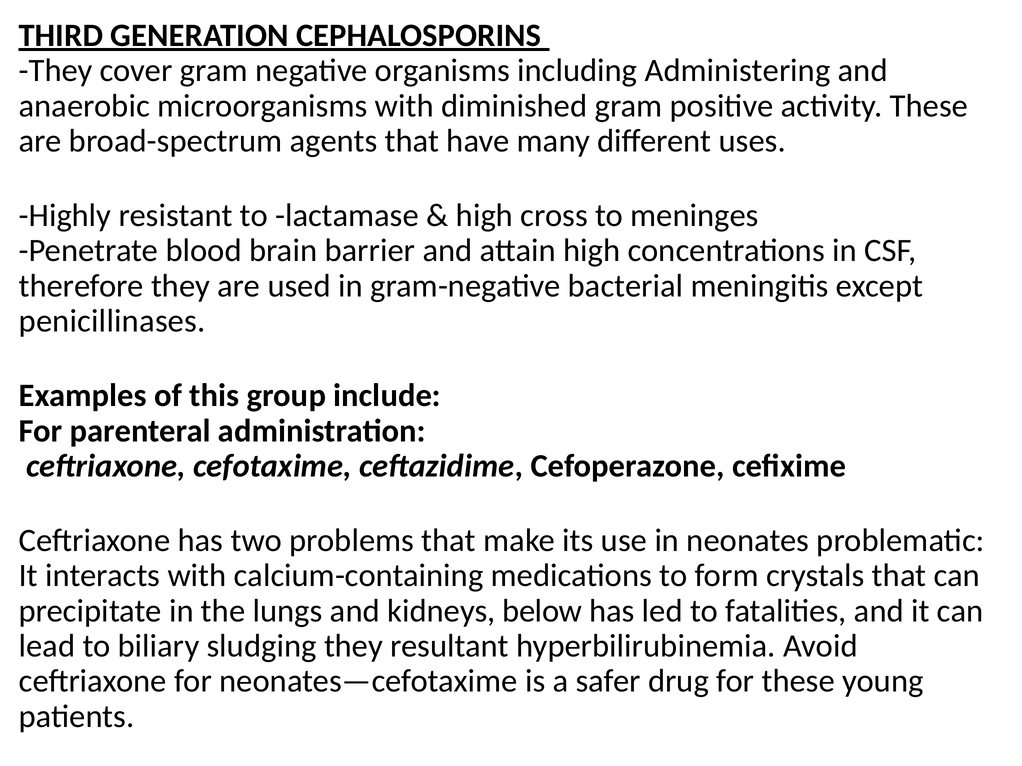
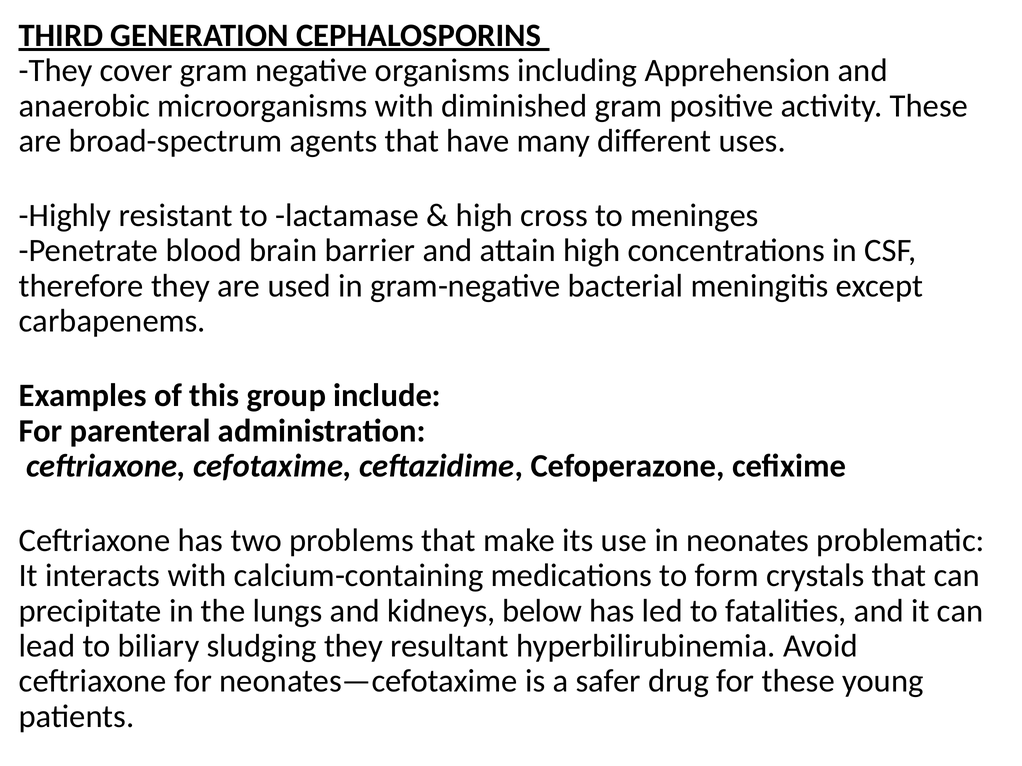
Administering: Administering -> Apprehension
penicillinases: penicillinases -> carbapenems
